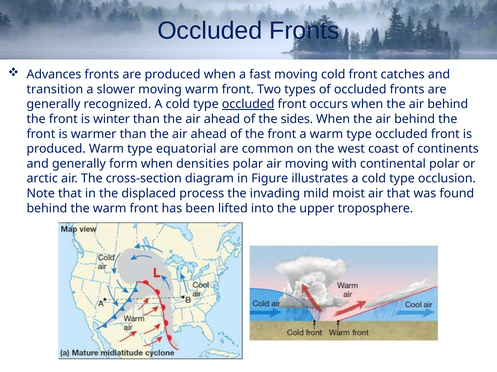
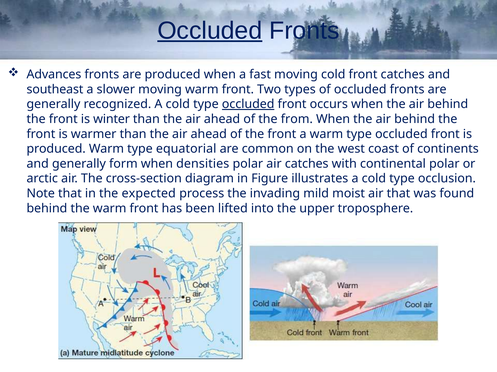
Occluded at (210, 31) underline: none -> present
transition: transition -> southeast
sides: sides -> from
air moving: moving -> catches
displaced: displaced -> expected
